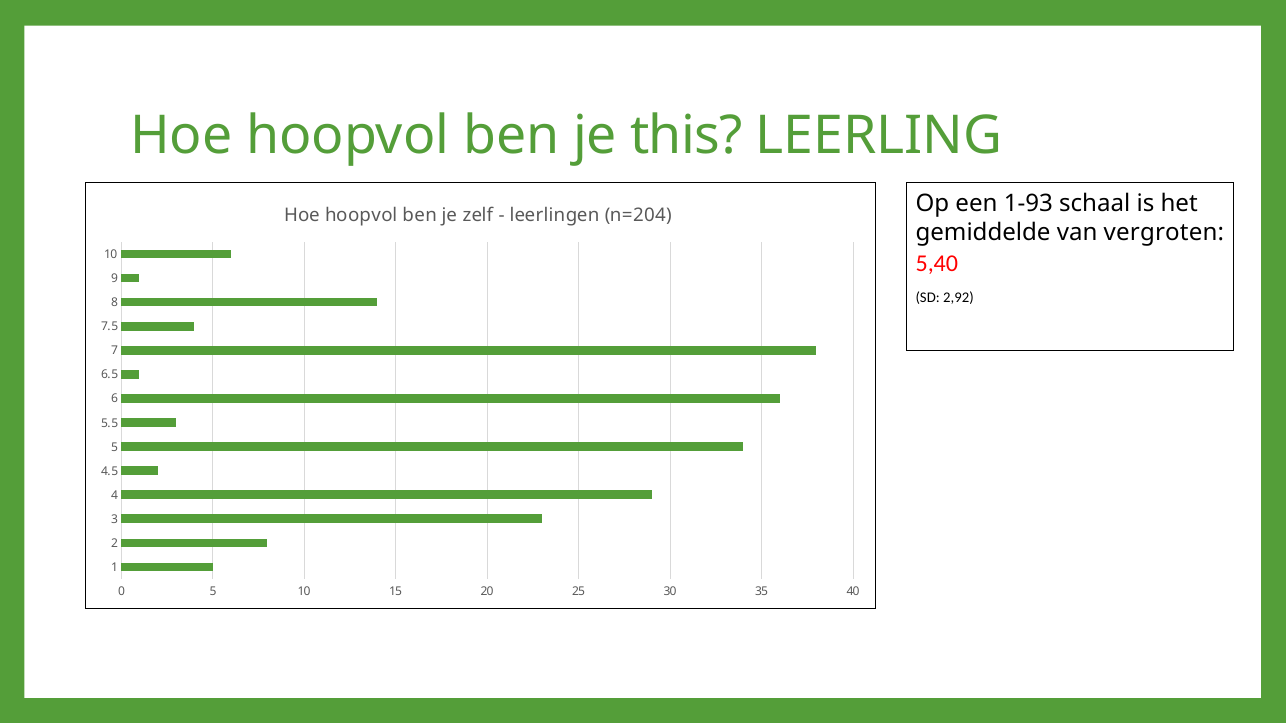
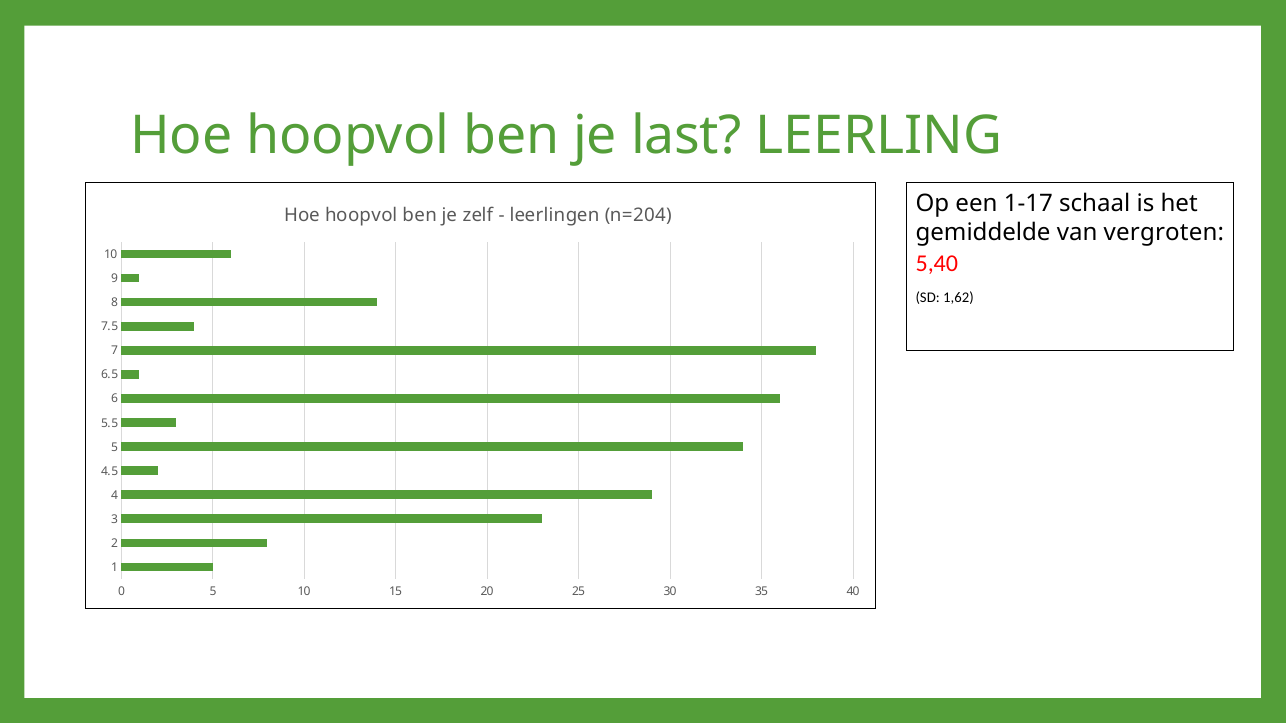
this: this -> last
1-93: 1-93 -> 1-17
2,92: 2,92 -> 1,62
